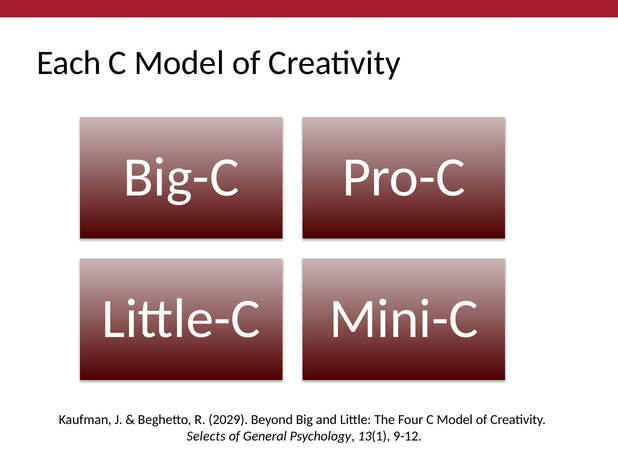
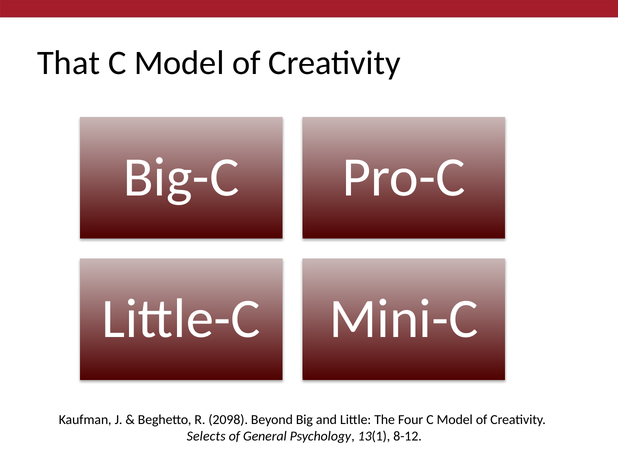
Each: Each -> That
2029: 2029 -> 2098
9-12: 9-12 -> 8-12
